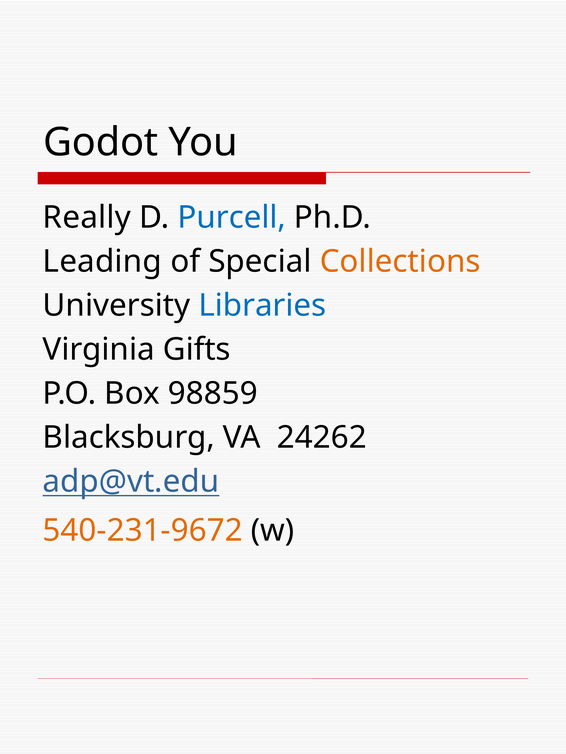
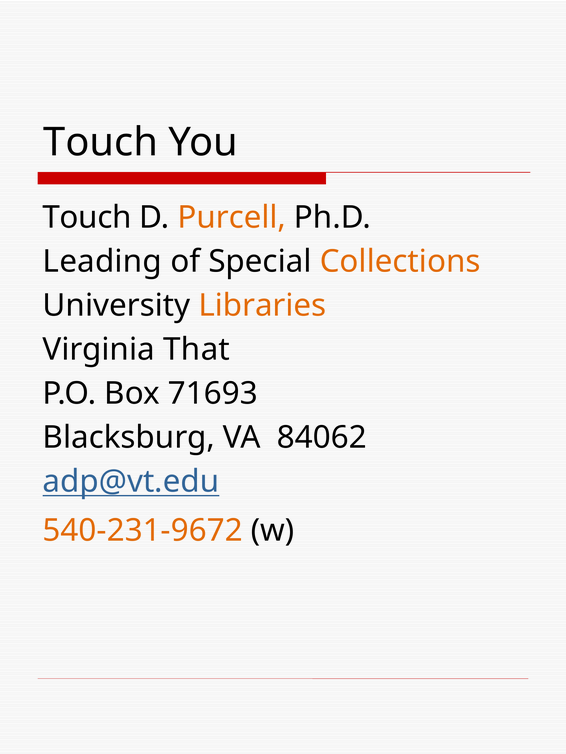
Godot at (101, 142): Godot -> Touch
Really at (87, 218): Really -> Touch
Purcell colour: blue -> orange
Libraries colour: blue -> orange
Gifts: Gifts -> That
98859: 98859 -> 71693
24262: 24262 -> 84062
